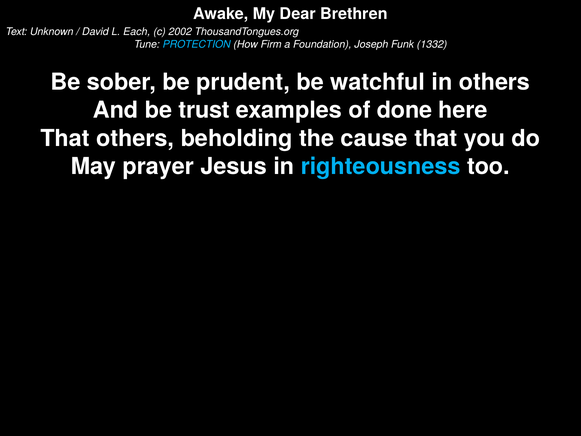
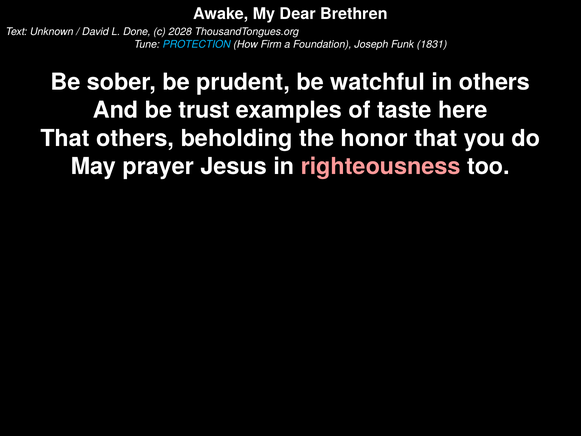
Each: Each -> Done
2002: 2002 -> 2028
1332: 1332 -> 1831
done: done -> taste
cause: cause -> honor
righteousness colour: light blue -> pink
